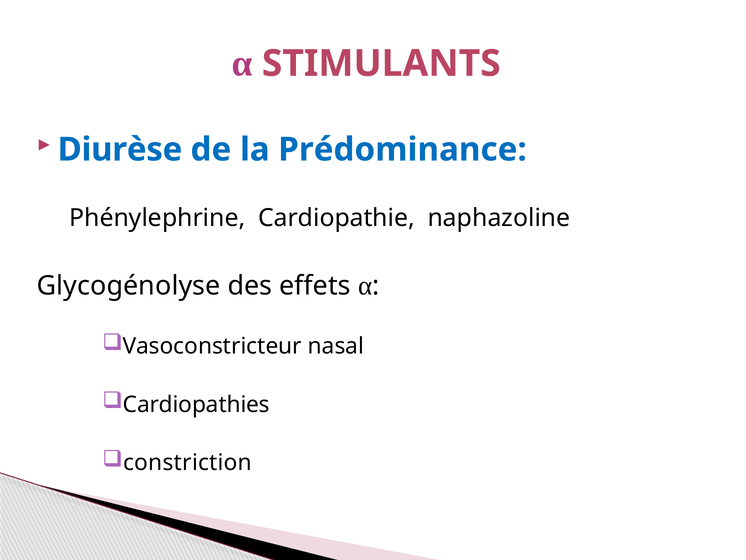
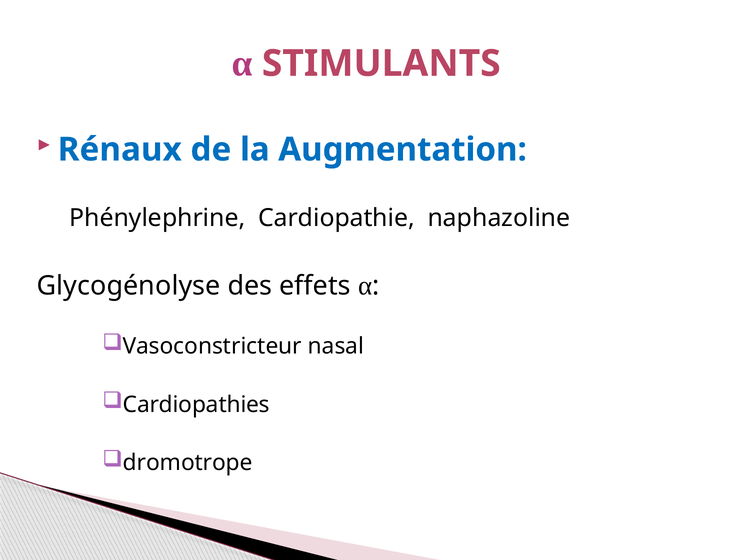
Diurèse: Diurèse -> Rénaux
Prédominance: Prédominance -> Augmentation
constriction: constriction -> dromotrope
